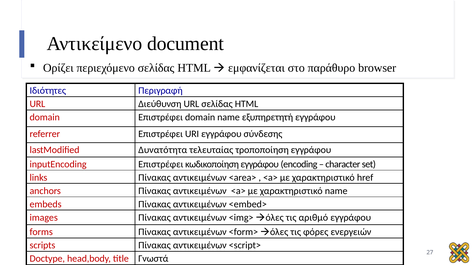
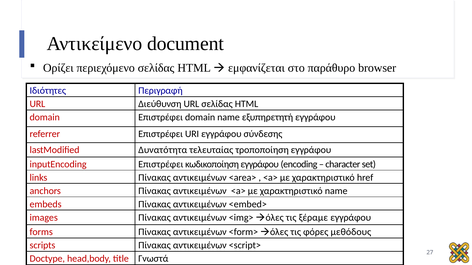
αριθμό: αριθμό -> ξέραμε
ενεργειών: ενεργειών -> μεθόδους
